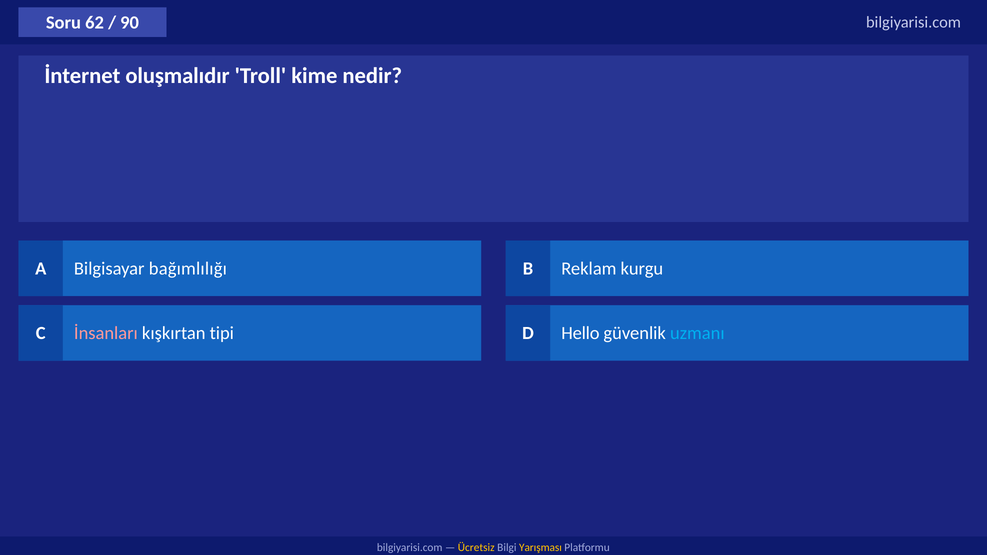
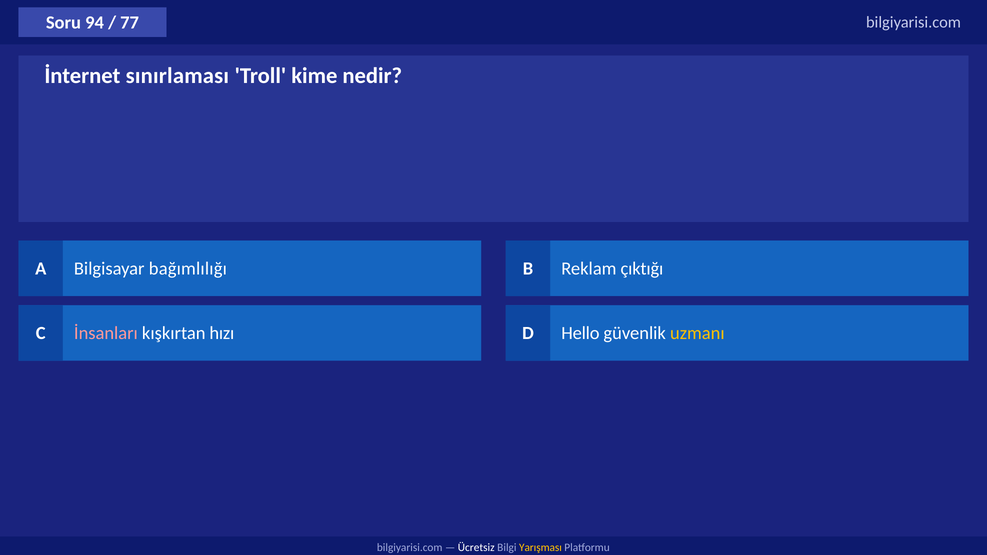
62: 62 -> 94
90: 90 -> 77
oluşmalıdır: oluşmalıdır -> sınırlaması
kurgu: kurgu -> çıktığı
tipi: tipi -> hızı
uzmanı colour: light blue -> yellow
Ücretsiz colour: yellow -> white
